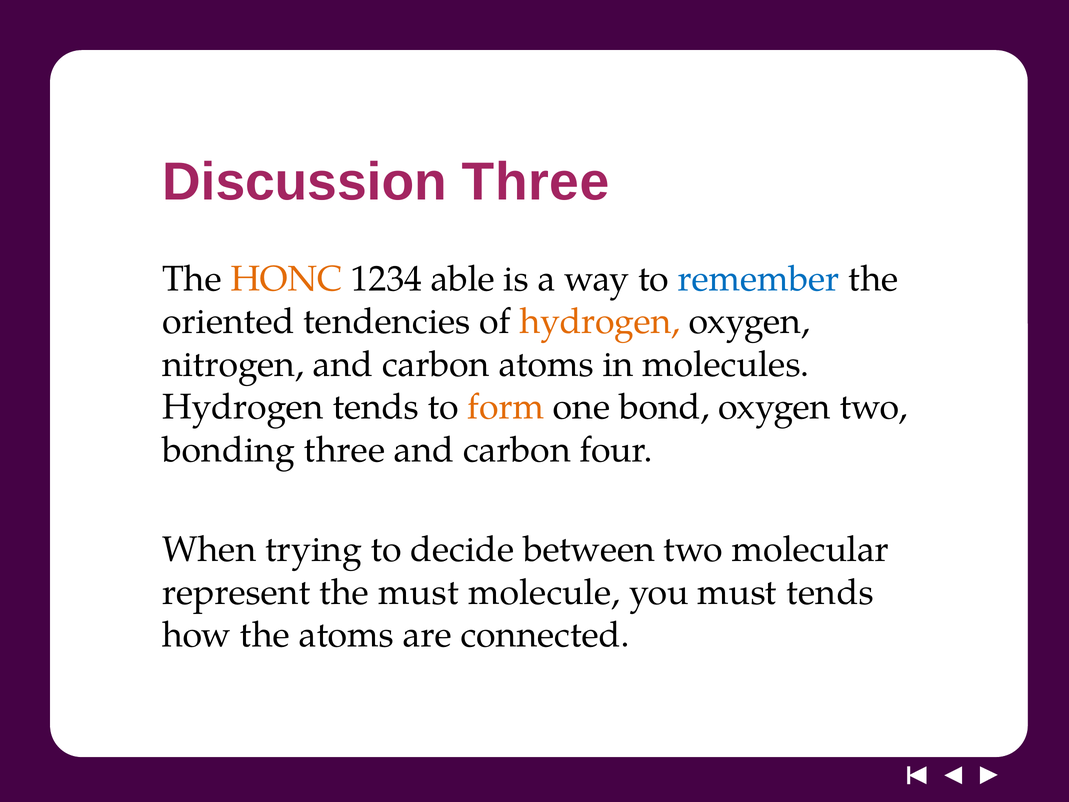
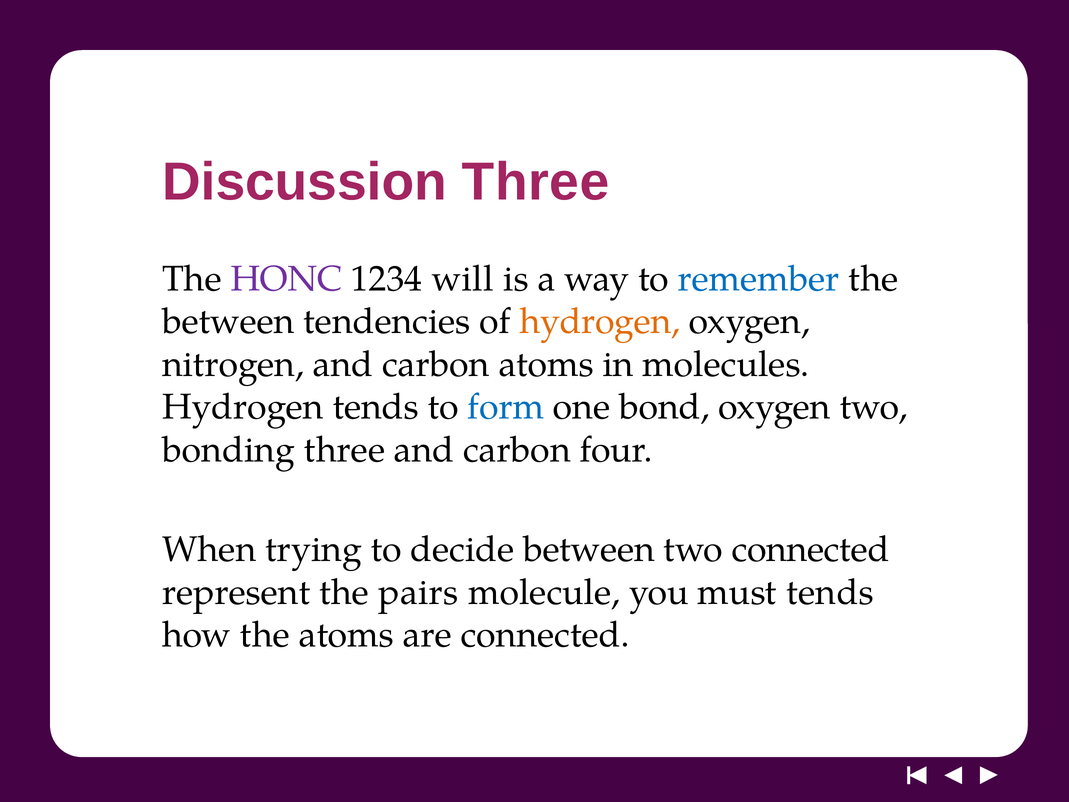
HONC colour: orange -> purple
able: able -> will
oriented at (228, 321): oriented -> between
form colour: orange -> blue
two molecular: molecular -> connected
the must: must -> pairs
